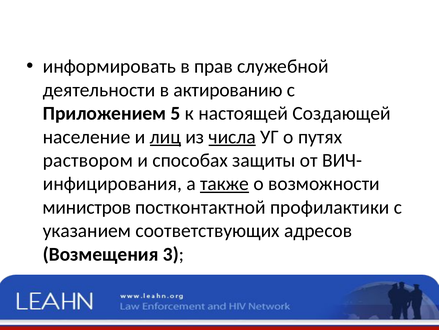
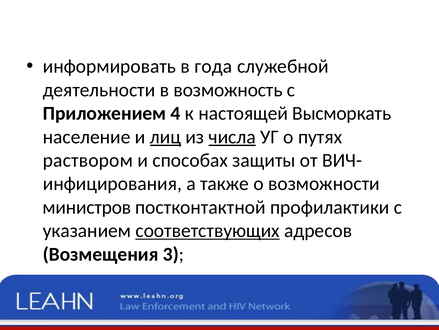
прав: прав -> года
актированию: актированию -> возможность
5: 5 -> 4
Создающей: Создающей -> Высморкать
также underline: present -> none
соответствующих underline: none -> present
